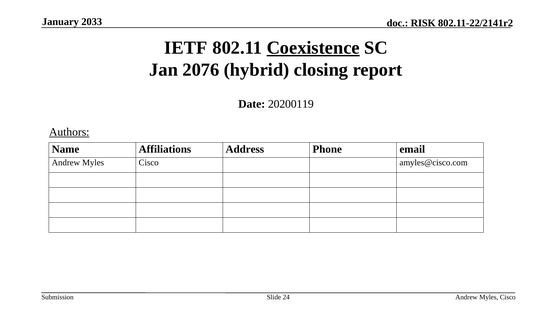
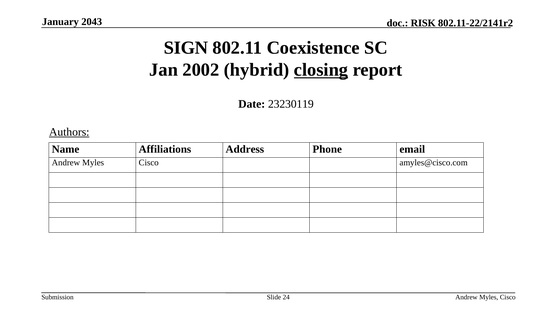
2033: 2033 -> 2043
IETF: IETF -> SIGN
Coexistence underline: present -> none
2076: 2076 -> 2002
closing underline: none -> present
20200119: 20200119 -> 23230119
